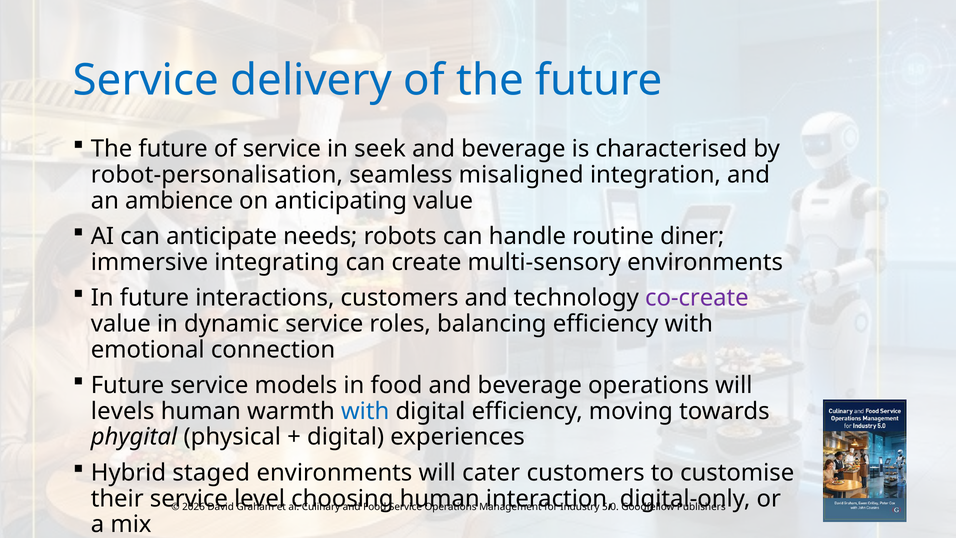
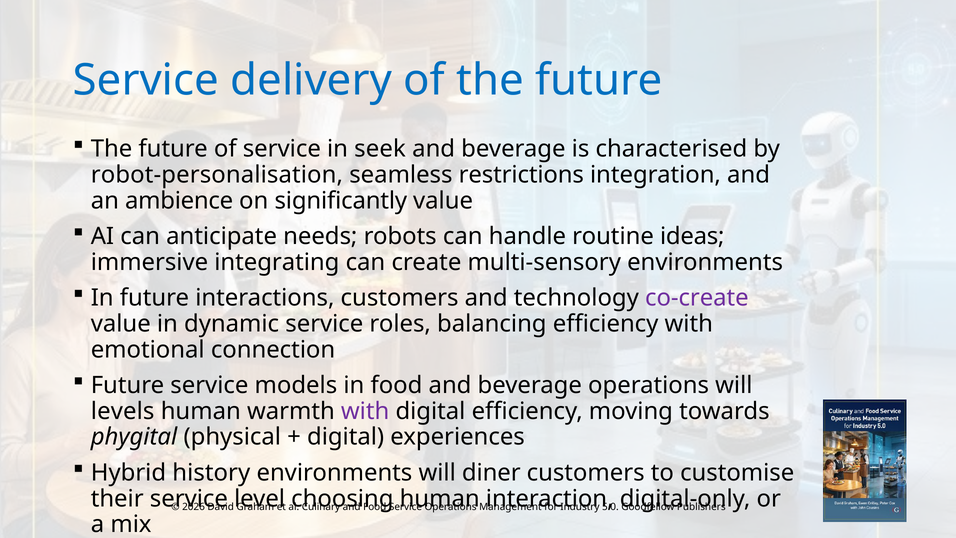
misaligned: misaligned -> restrictions
anticipating: anticipating -> significantly
diner: diner -> ideas
with at (365, 411) colour: blue -> purple
staged: staged -> history
cater: cater -> diner
